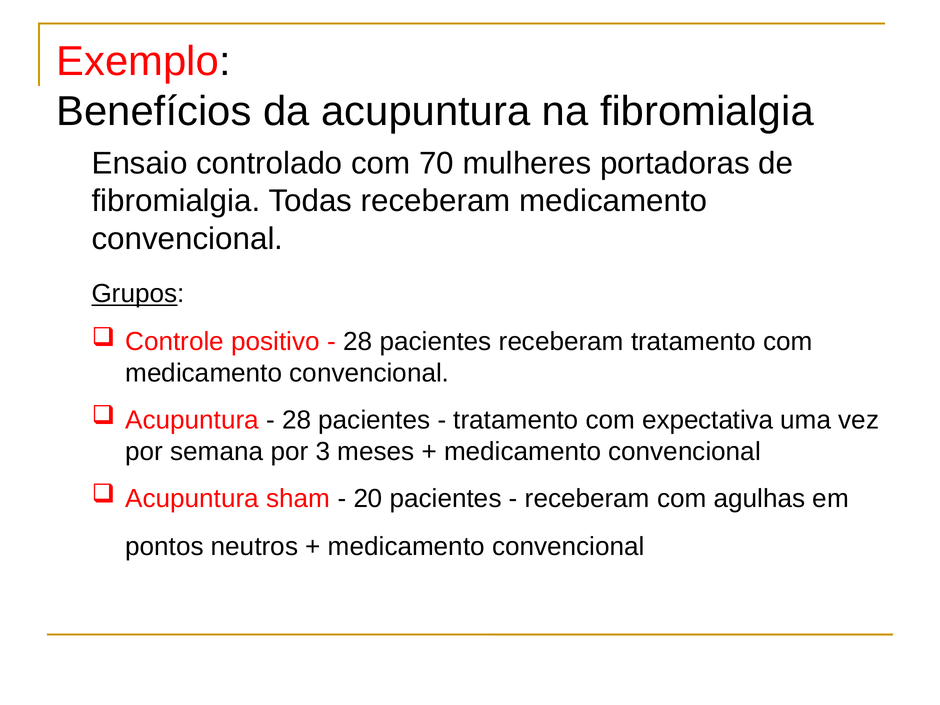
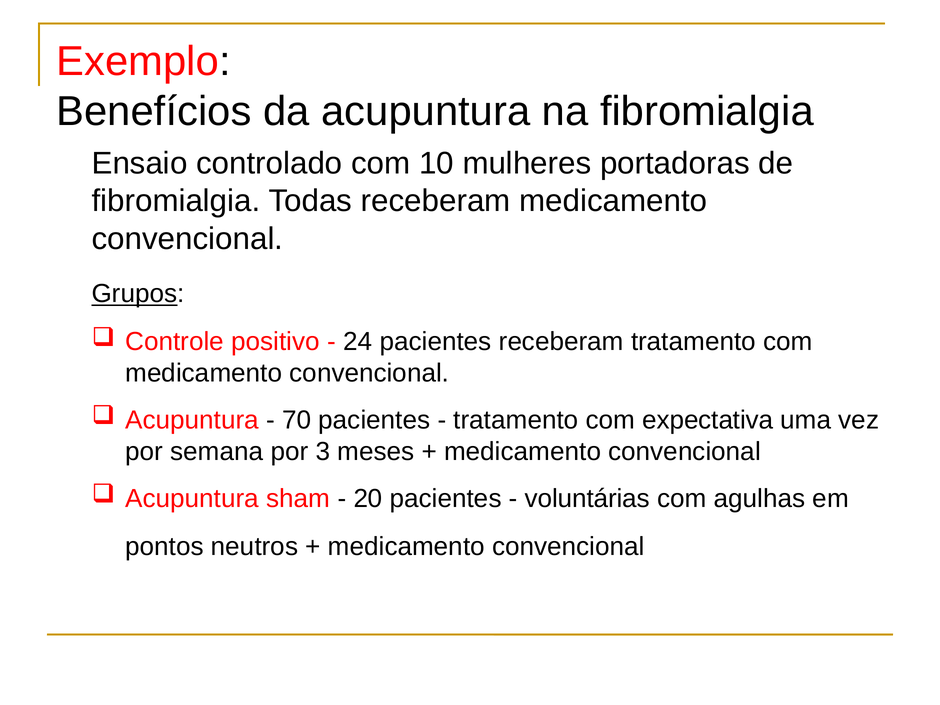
70: 70 -> 10
28 at (358, 342): 28 -> 24
28 at (297, 420): 28 -> 70
receberam at (587, 498): receberam -> voluntárias
